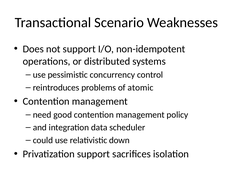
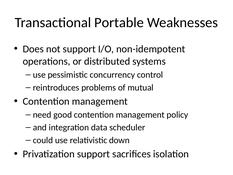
Scenario: Scenario -> Portable
atomic: atomic -> mutual
